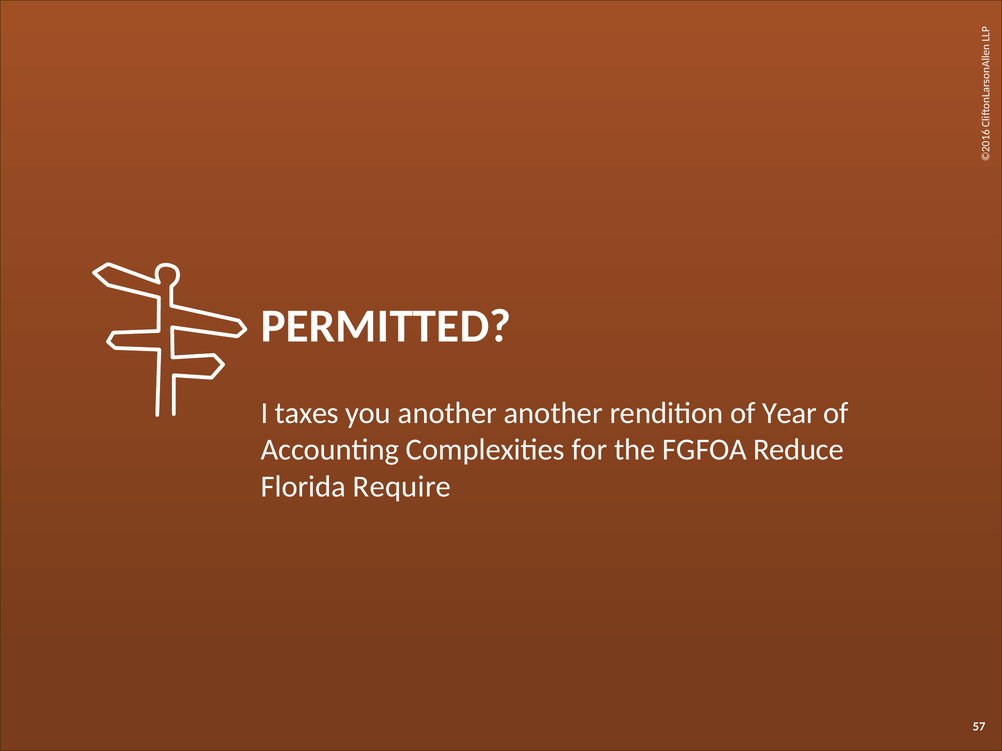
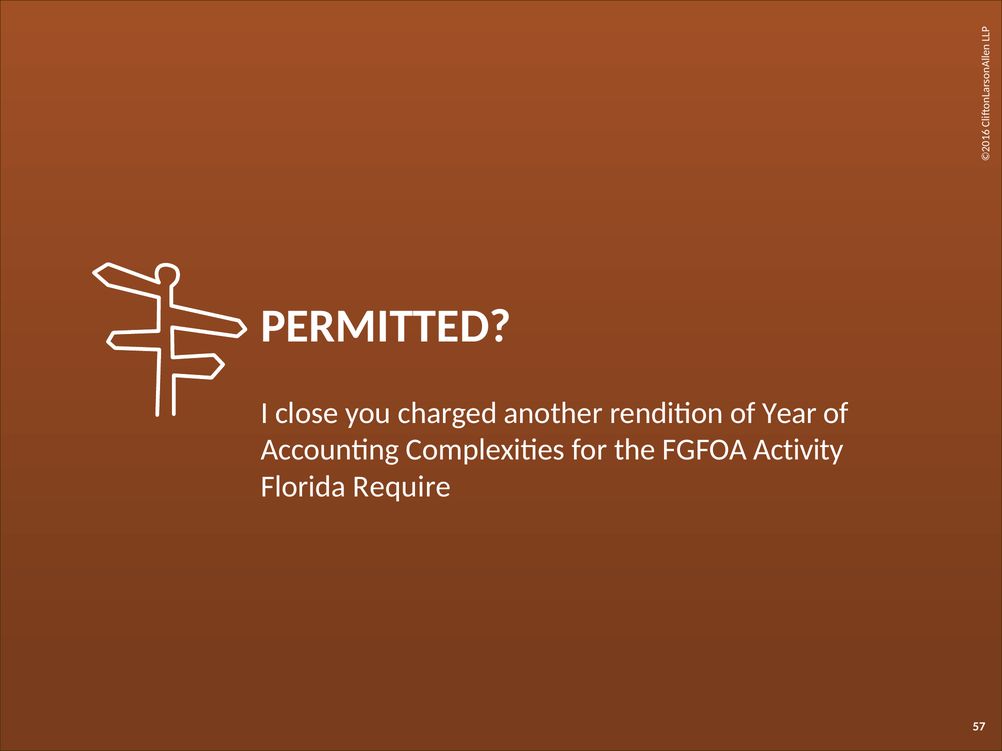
taxes: taxes -> close
you another: another -> charged
Reduce: Reduce -> Activity
